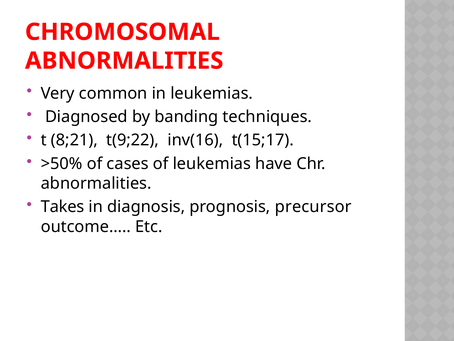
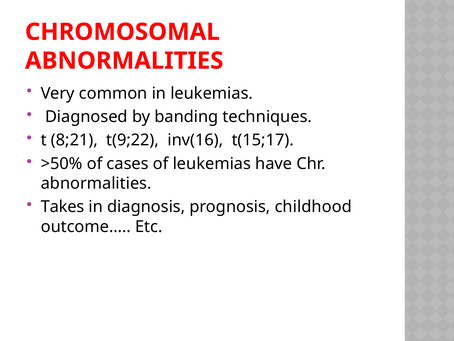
precursor: precursor -> childhood
